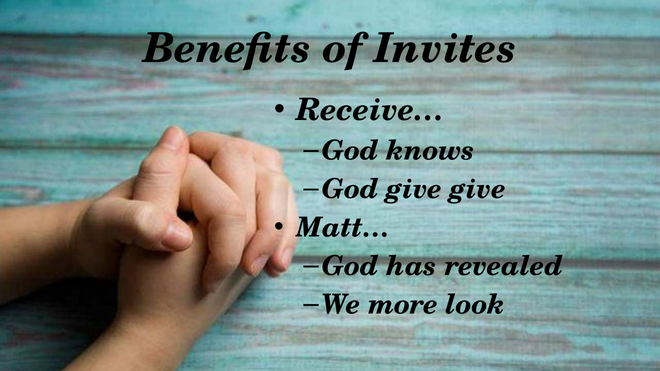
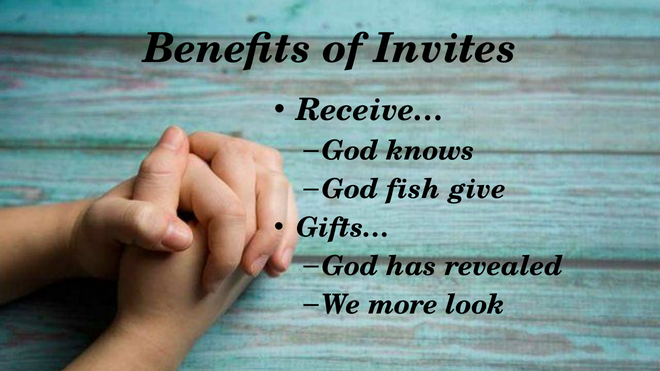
God give: give -> fish
Matt…: Matt… -> Gifts…
